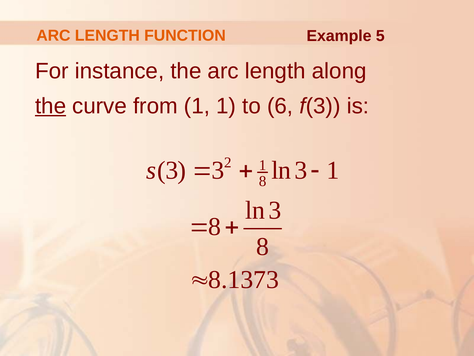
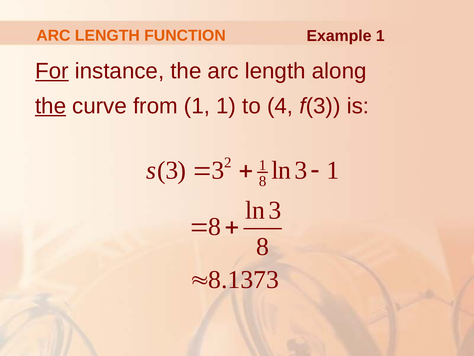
Example 5: 5 -> 1
For underline: none -> present
6: 6 -> 4
